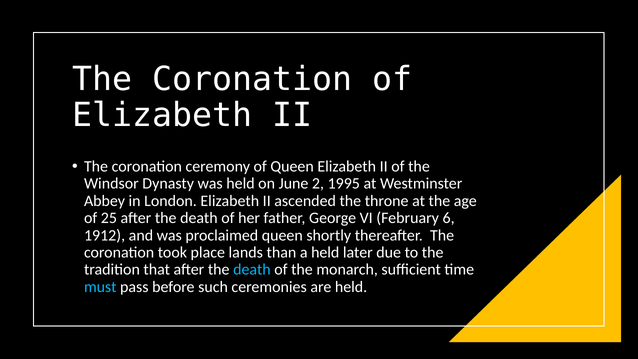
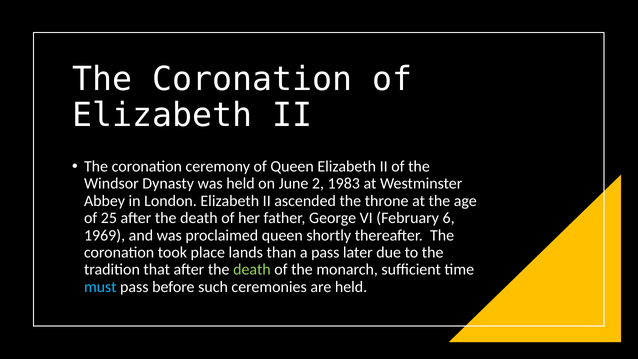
1995: 1995 -> 1983
1912: 1912 -> 1969
a held: held -> pass
death at (252, 270) colour: light blue -> light green
